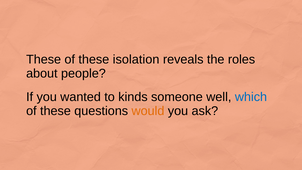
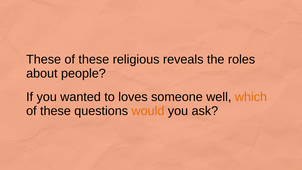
isolation: isolation -> religious
kinds: kinds -> loves
which colour: blue -> orange
